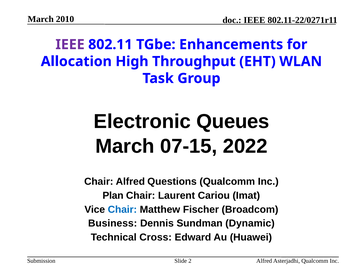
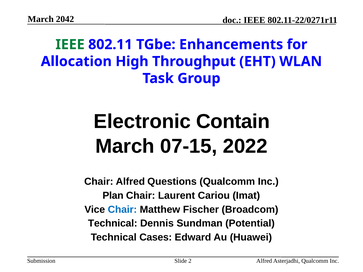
2010: 2010 -> 2042
IEEE at (70, 45) colour: purple -> green
Queues: Queues -> Contain
Business at (113, 224): Business -> Technical
Dynamic: Dynamic -> Potential
Cross: Cross -> Cases
